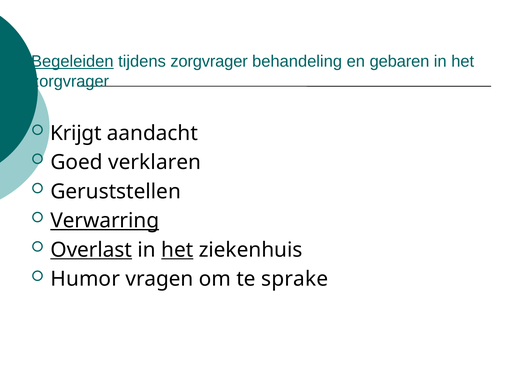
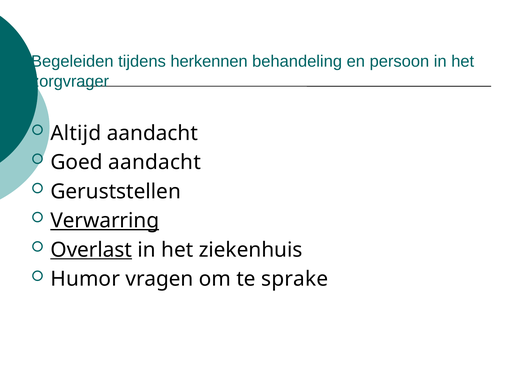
Begeleiden underline: present -> none
tijdens zorgvrager: zorgvrager -> herkennen
gebaren: gebaren -> persoon
Krijgt: Krijgt -> Altijd
Goed verklaren: verklaren -> aandacht
het at (177, 250) underline: present -> none
